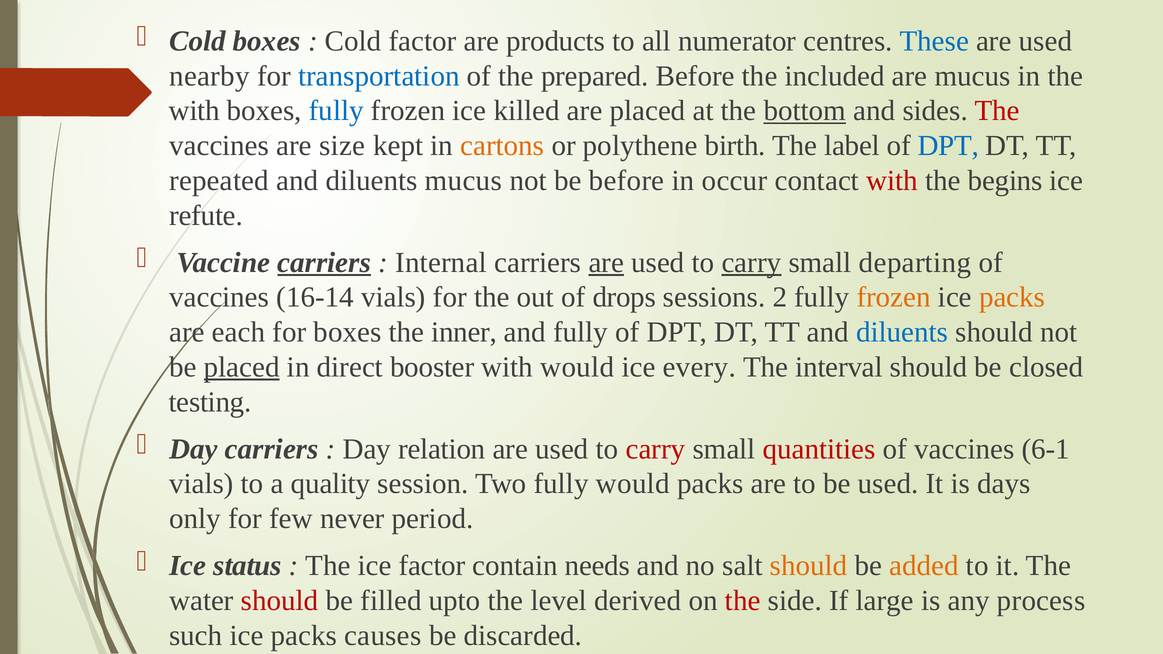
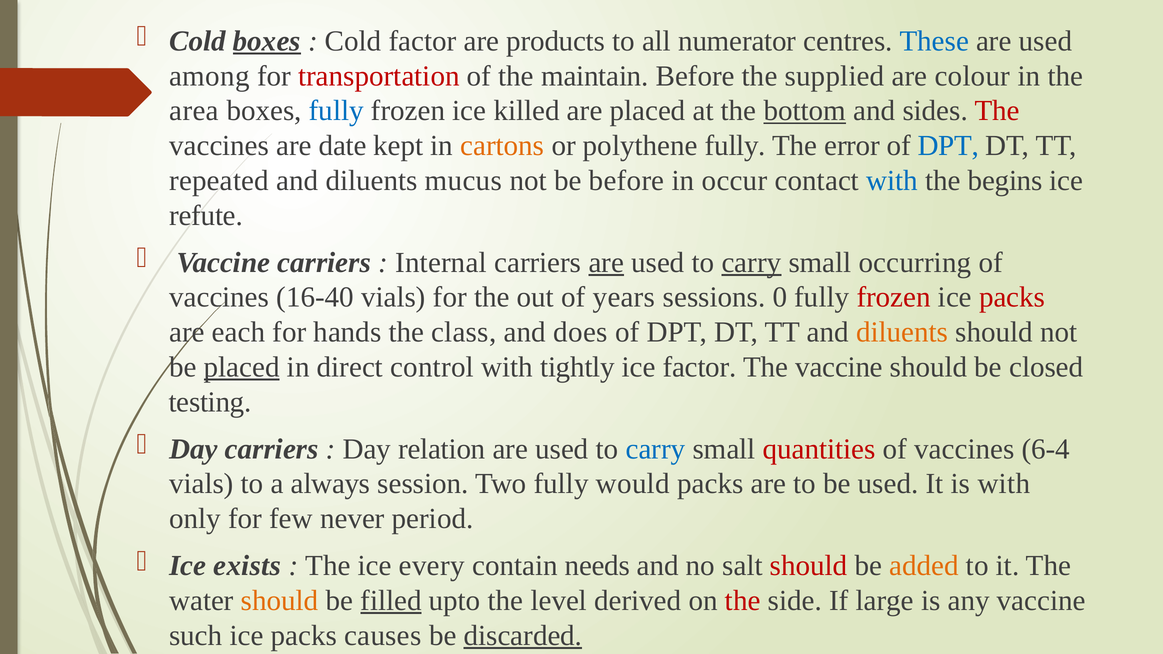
boxes at (267, 41) underline: none -> present
nearby: nearby -> among
transportation colour: blue -> red
prepared: prepared -> maintain
included: included -> supplied
are mucus: mucus -> colour
with at (194, 111): with -> area
size: size -> date
polythene birth: birth -> fully
label: label -> error
with at (892, 181) colour: red -> blue
carriers at (324, 263) underline: present -> none
departing: departing -> occurring
16-14: 16-14 -> 16-40
drops: drops -> years
2: 2 -> 0
frozen at (894, 297) colour: orange -> red
packs at (1012, 297) colour: orange -> red
for boxes: boxes -> hands
inner: inner -> class
and fully: fully -> does
diluents at (902, 332) colour: blue -> orange
booster: booster -> control
with would: would -> tightly
ice every: every -> factor
The interval: interval -> vaccine
carry at (655, 449) colour: red -> blue
6-1: 6-1 -> 6-4
quality: quality -> always
is days: days -> with
status: status -> exists
ice factor: factor -> every
should at (809, 566) colour: orange -> red
should at (280, 601) colour: red -> orange
filled underline: none -> present
any process: process -> vaccine
discarded underline: none -> present
